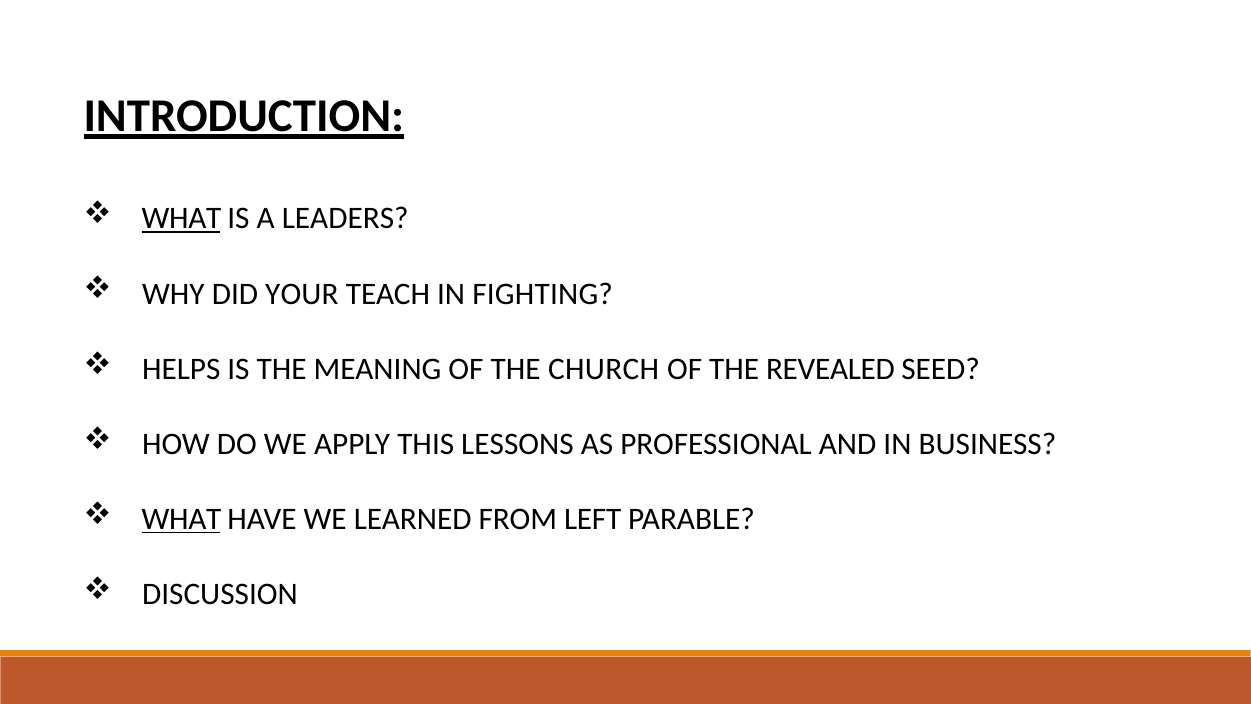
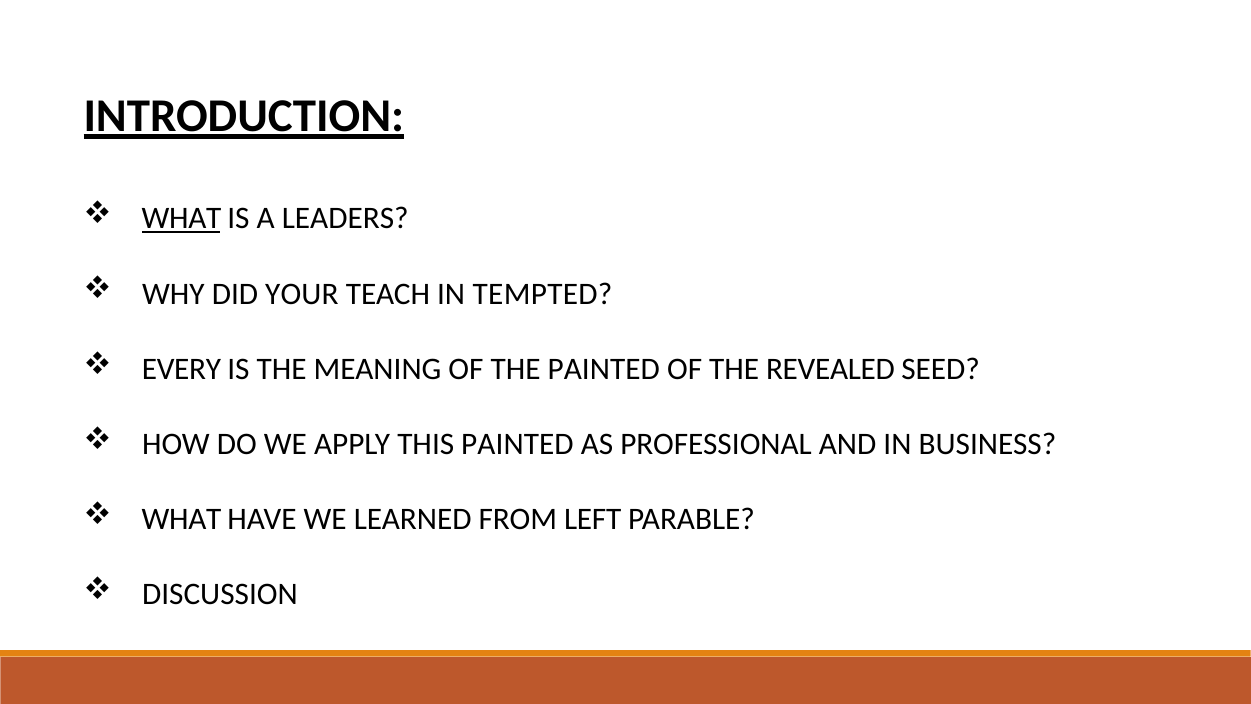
FIGHTING: FIGHTING -> TEMPTED
HELPS: HELPS -> EVERY
THE CHURCH: CHURCH -> PAINTED
THIS LESSONS: LESSONS -> PAINTED
WHAT at (181, 519) underline: present -> none
